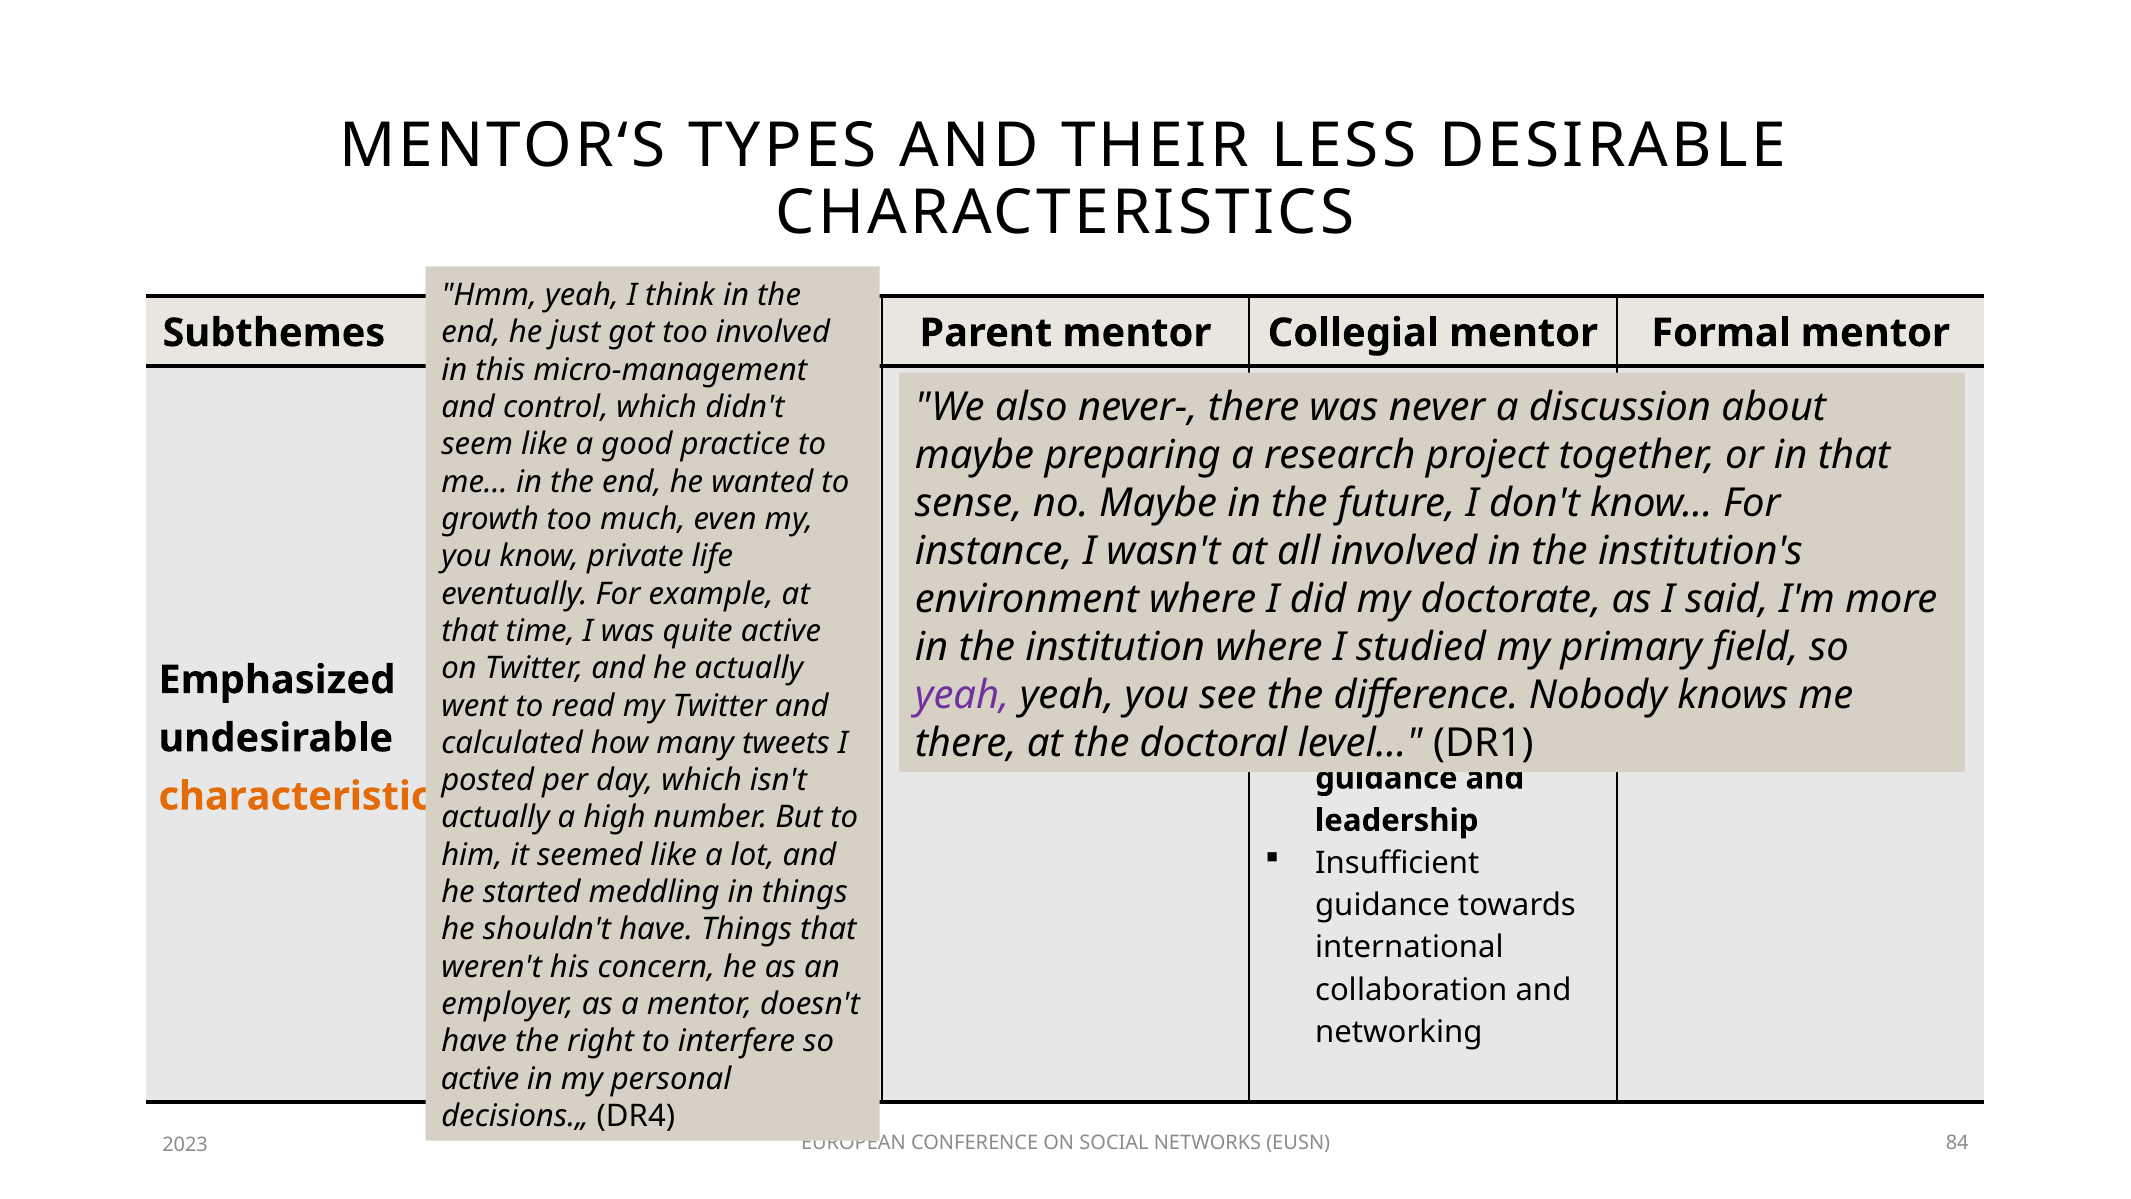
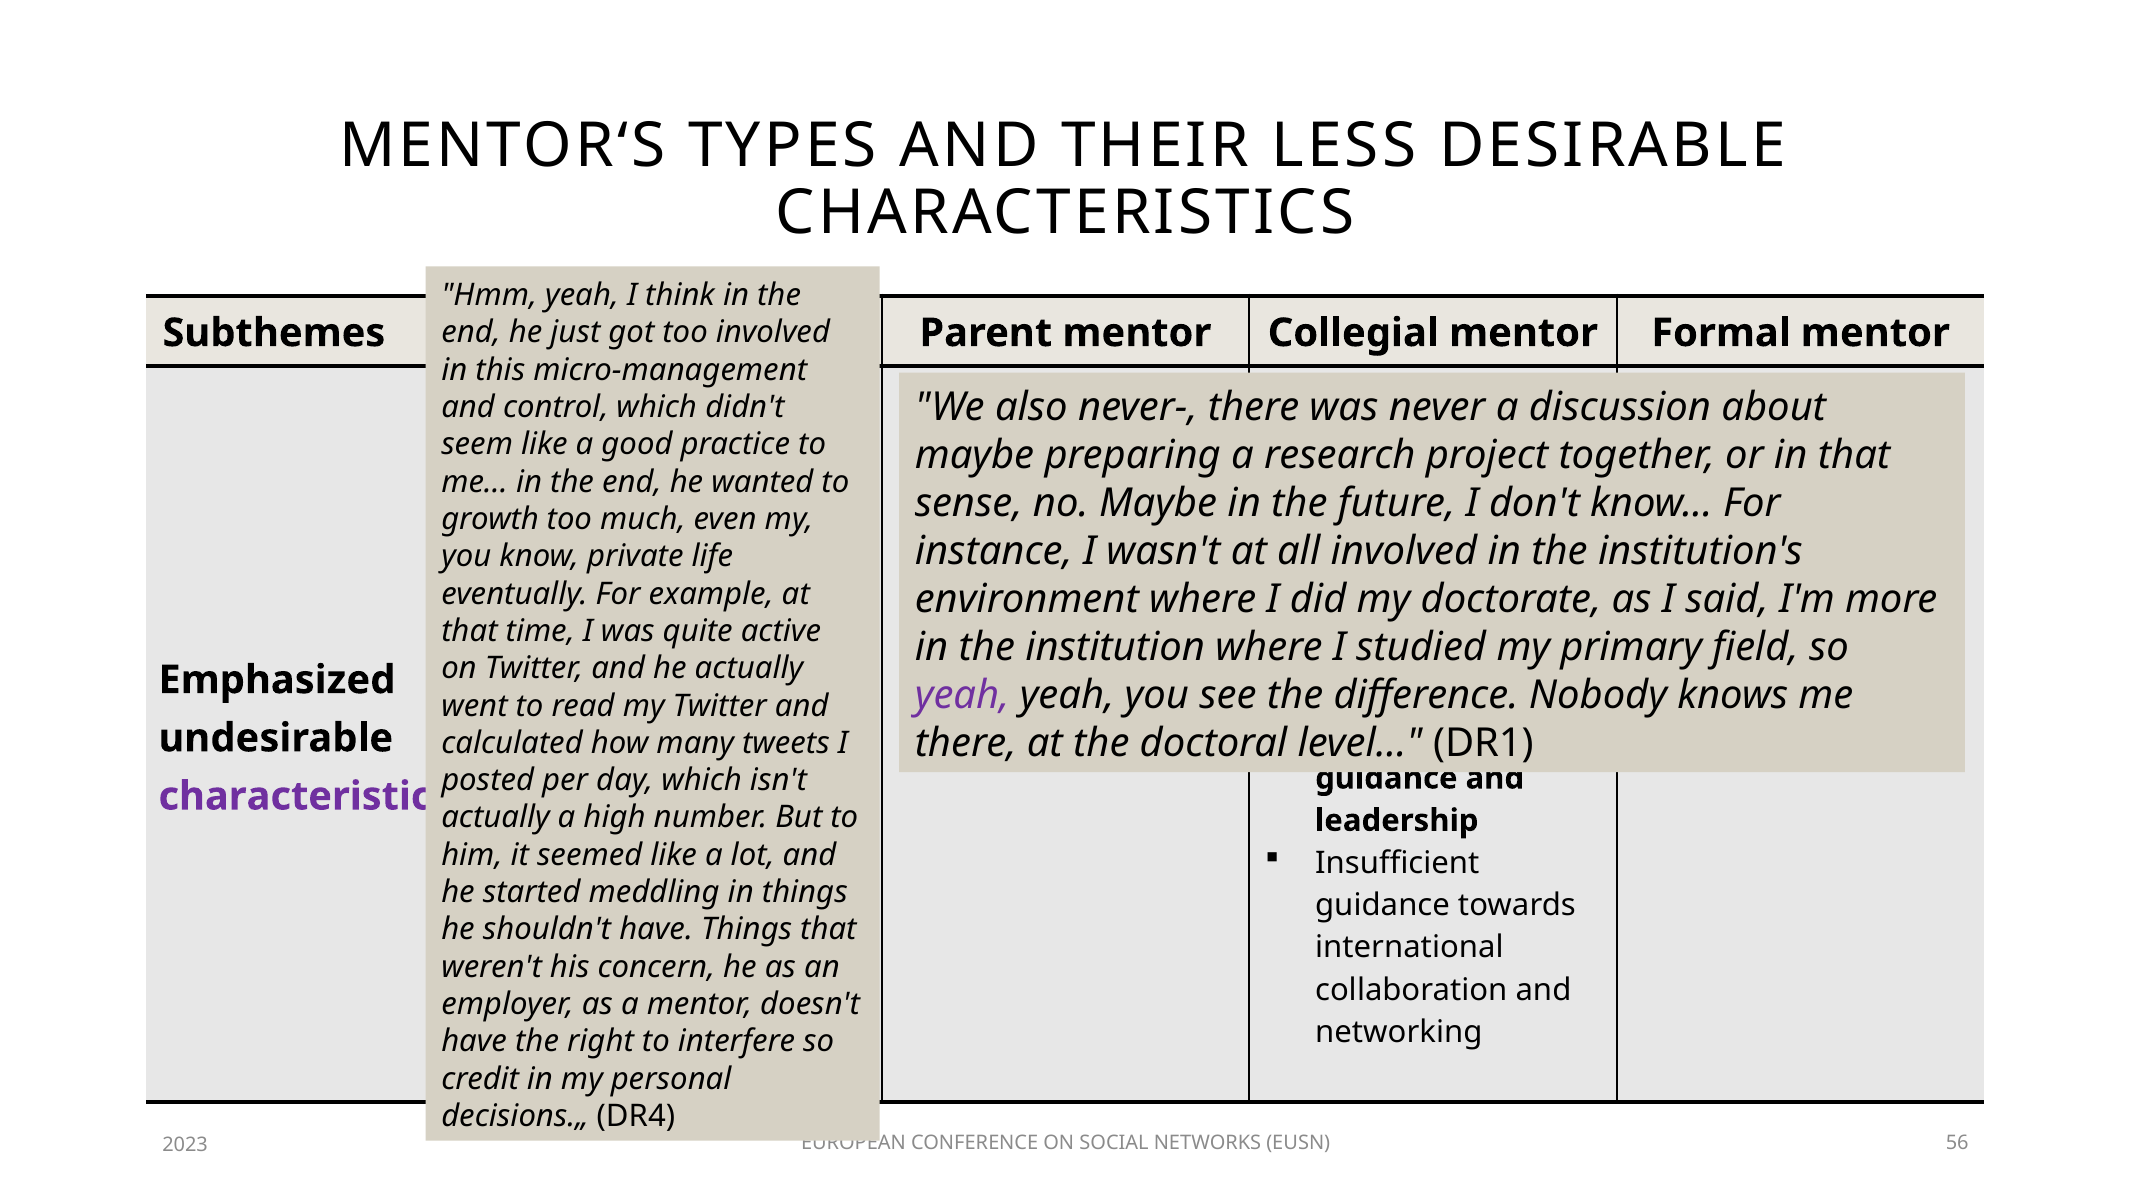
characteristics at (305, 796) colour: orange -> purple
active at (480, 1079): active -> credit
84: 84 -> 56
